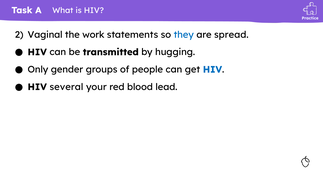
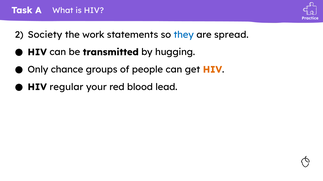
Vaginal: Vaginal -> Society
gender: gender -> chance
HIV at (212, 70) colour: blue -> orange
several: several -> regular
